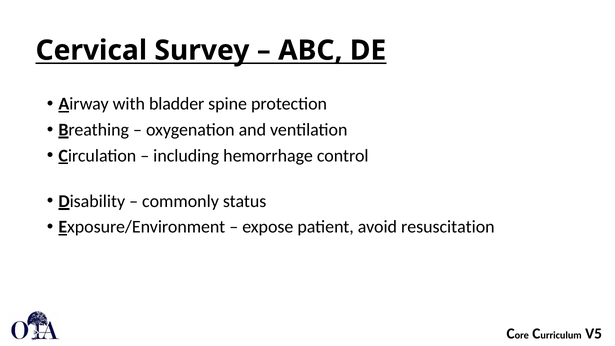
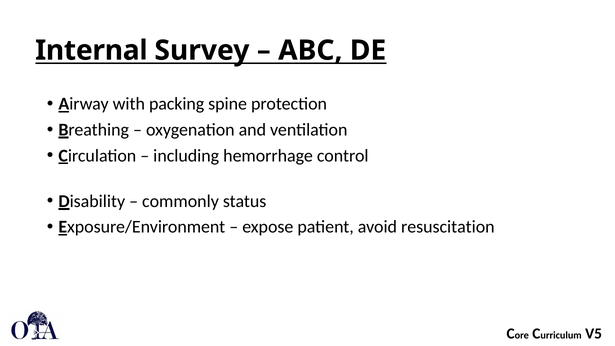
Cervical: Cervical -> Internal
bladder: bladder -> packing
